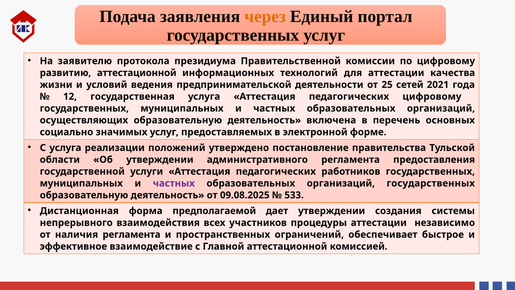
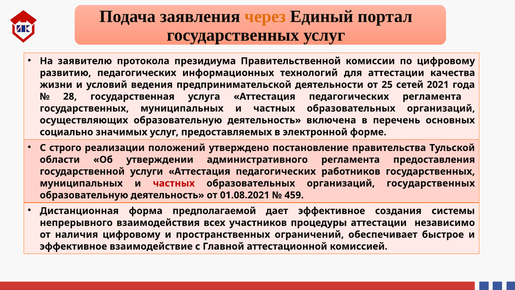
развитию аттестационной: аттестационной -> педагогических
12: 12 -> 28
педагогических цифровому: цифровому -> регламента
С услуга: услуга -> строго
частных at (174, 183) colour: purple -> red
09.08.2025: 09.08.2025 -> 01.08.2021
533: 533 -> 459
дает утверждении: утверждении -> эффективное
наличия регламента: регламента -> цифровому
